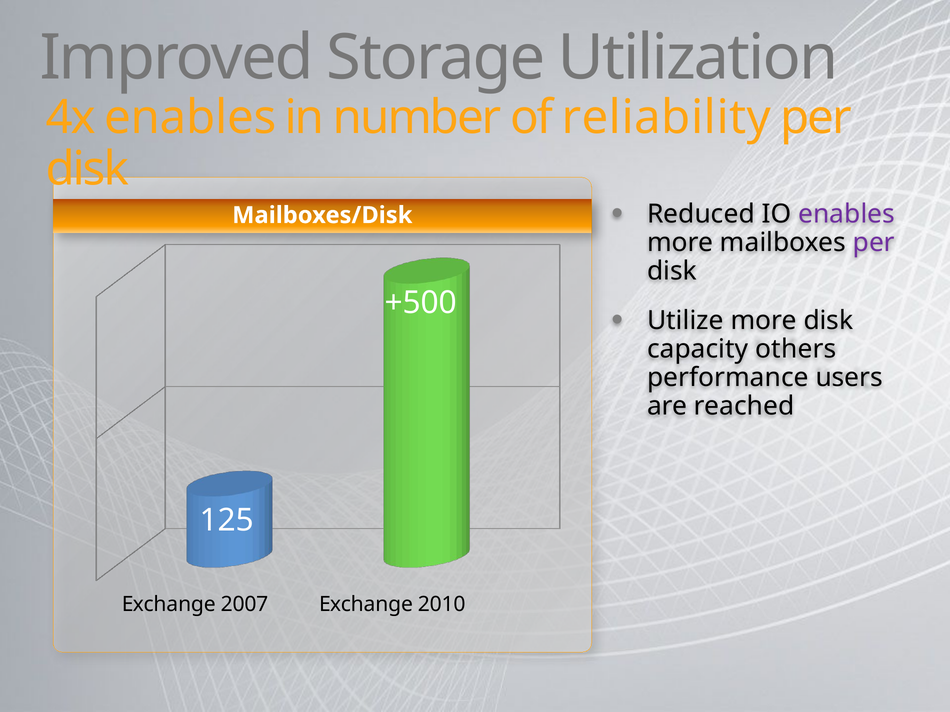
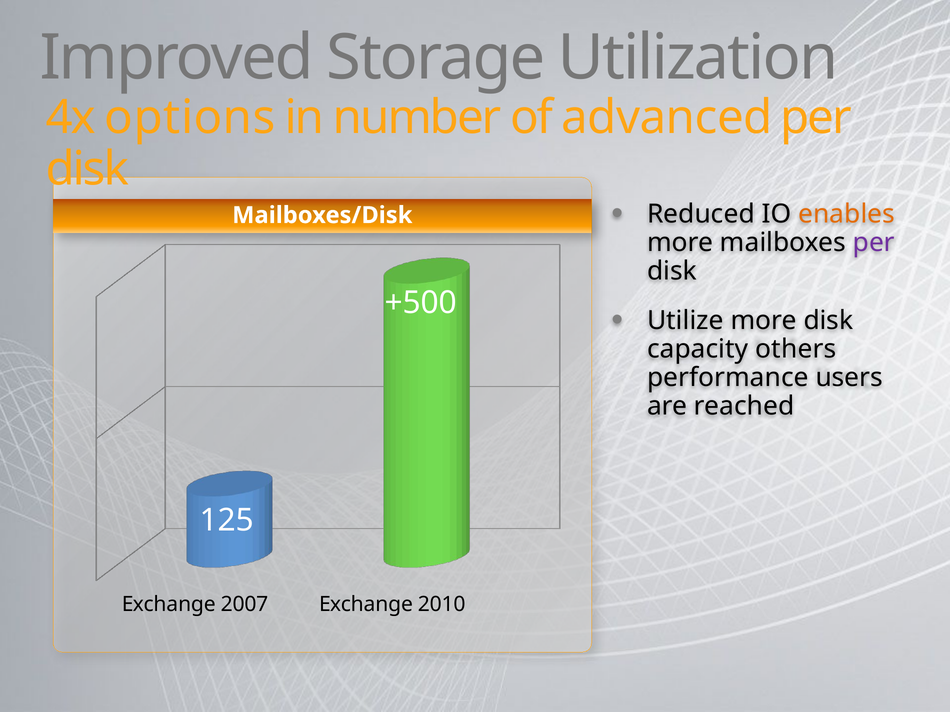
4x enables: enables -> options
reliability: reliability -> advanced
enables at (847, 214) colour: purple -> orange
